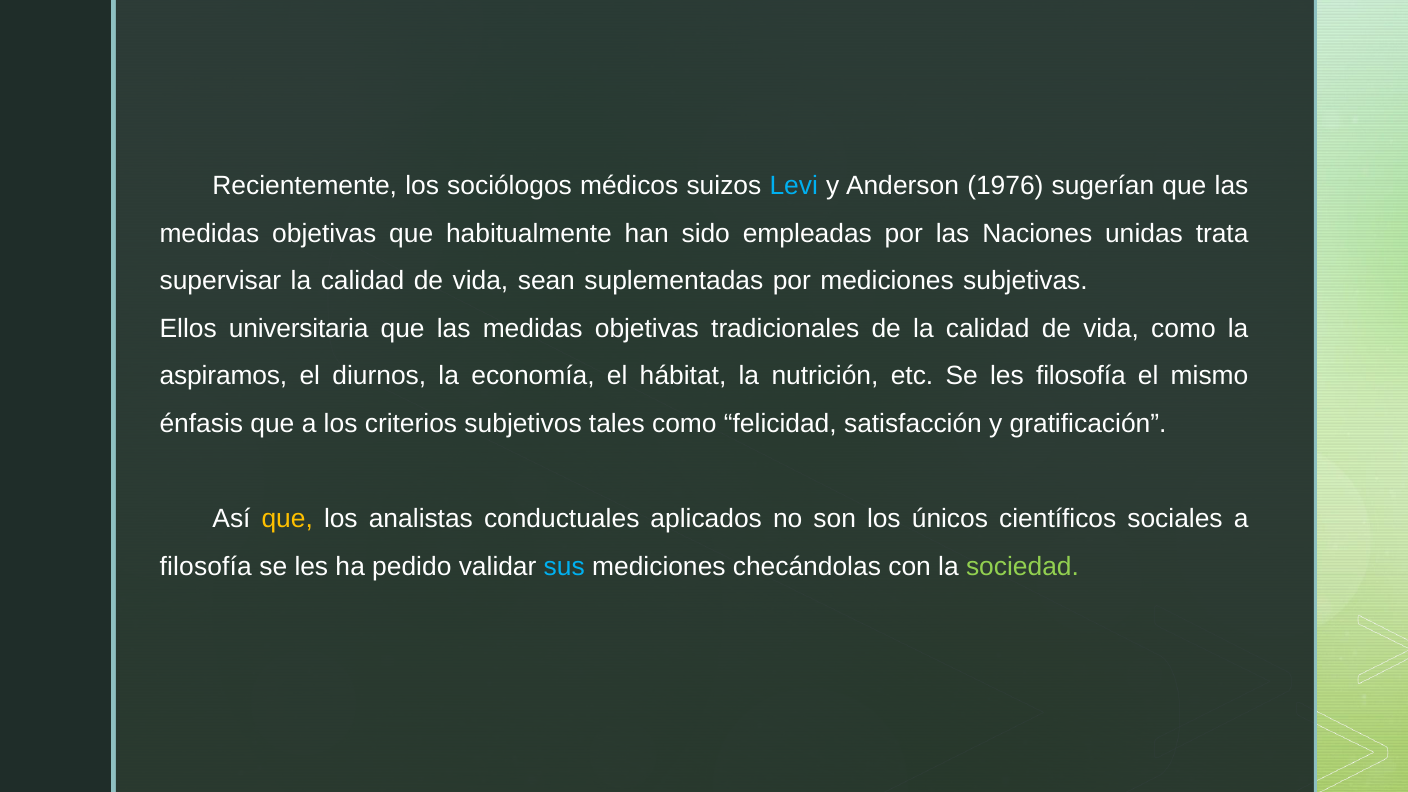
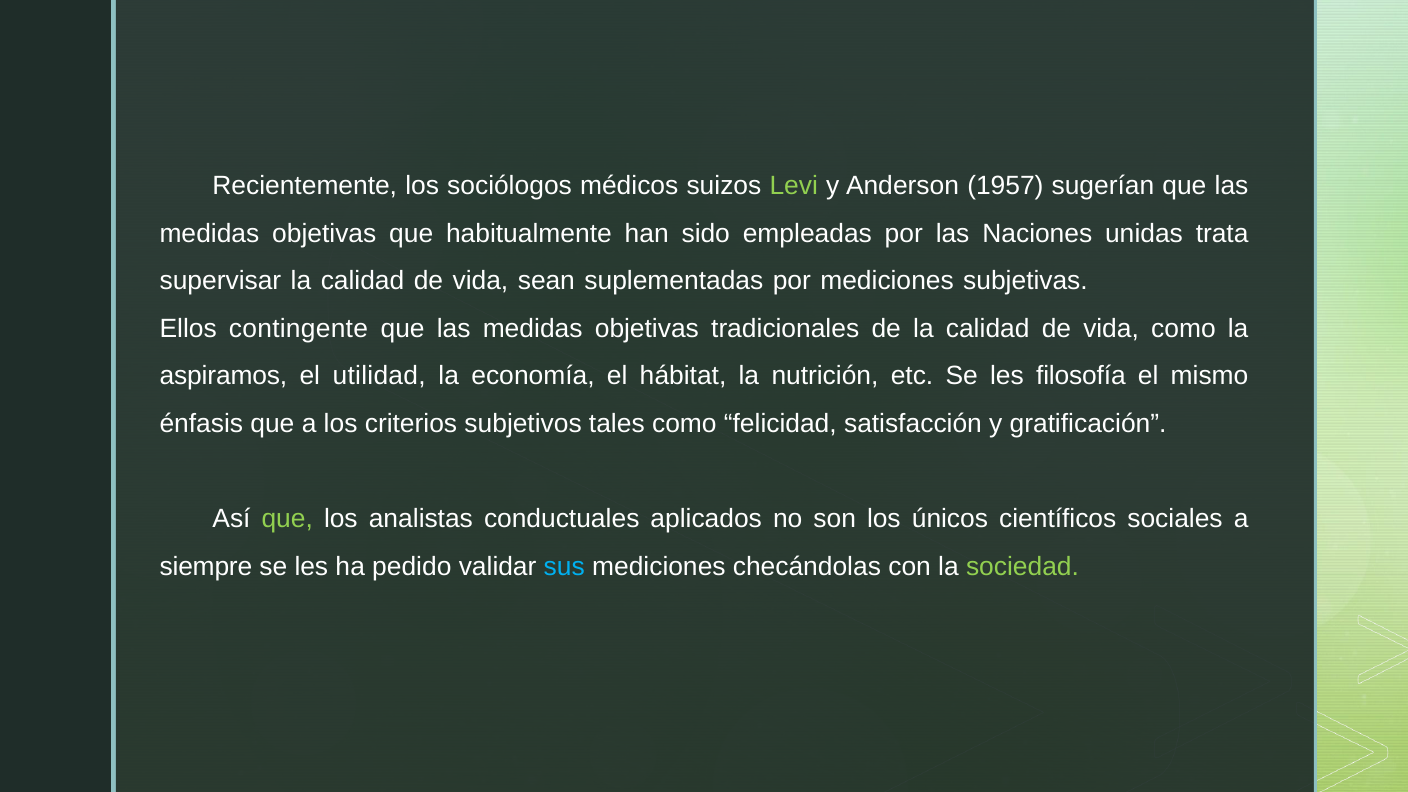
Levi colour: light blue -> light green
1976: 1976 -> 1957
universitaria: universitaria -> contingente
diurnos: diurnos -> utilidad
que at (287, 519) colour: yellow -> light green
filosofía at (206, 566): filosofía -> siempre
